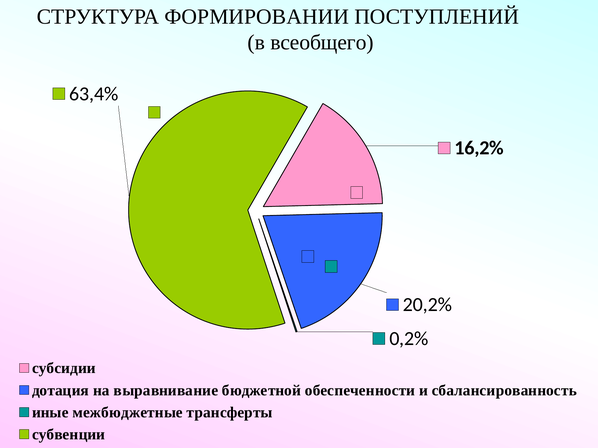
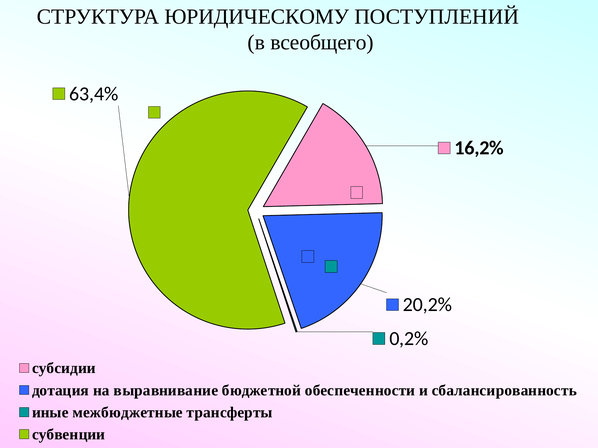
ФОРМИРОВАНИИ: ФОРМИРОВАНИИ -> ЮРИДИЧЕСКОМУ
